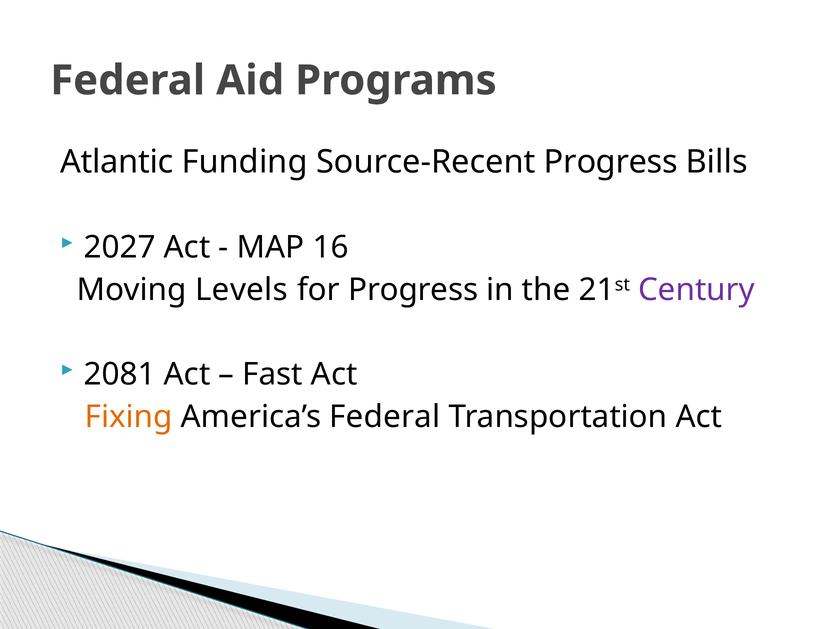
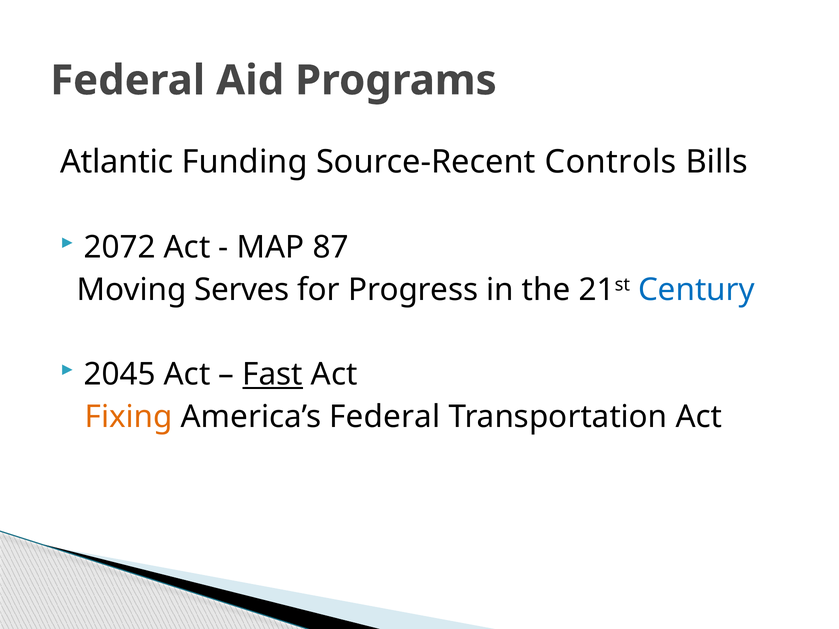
Source-Recent Progress: Progress -> Controls
2027: 2027 -> 2072
16: 16 -> 87
Levels: Levels -> Serves
Century colour: purple -> blue
2081: 2081 -> 2045
Fast underline: none -> present
